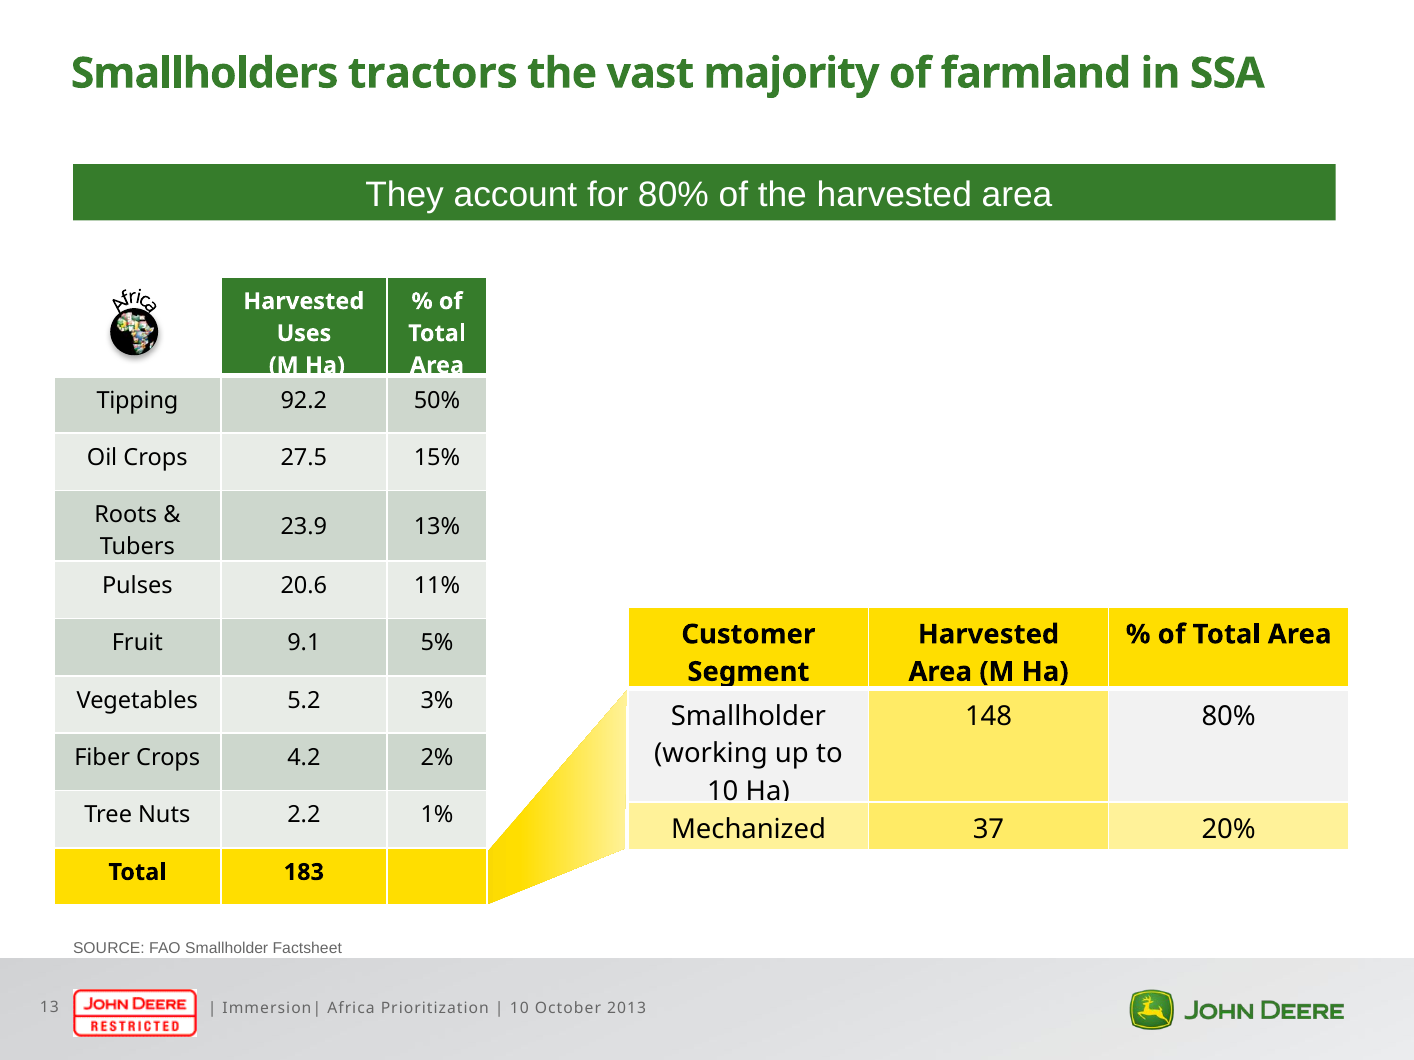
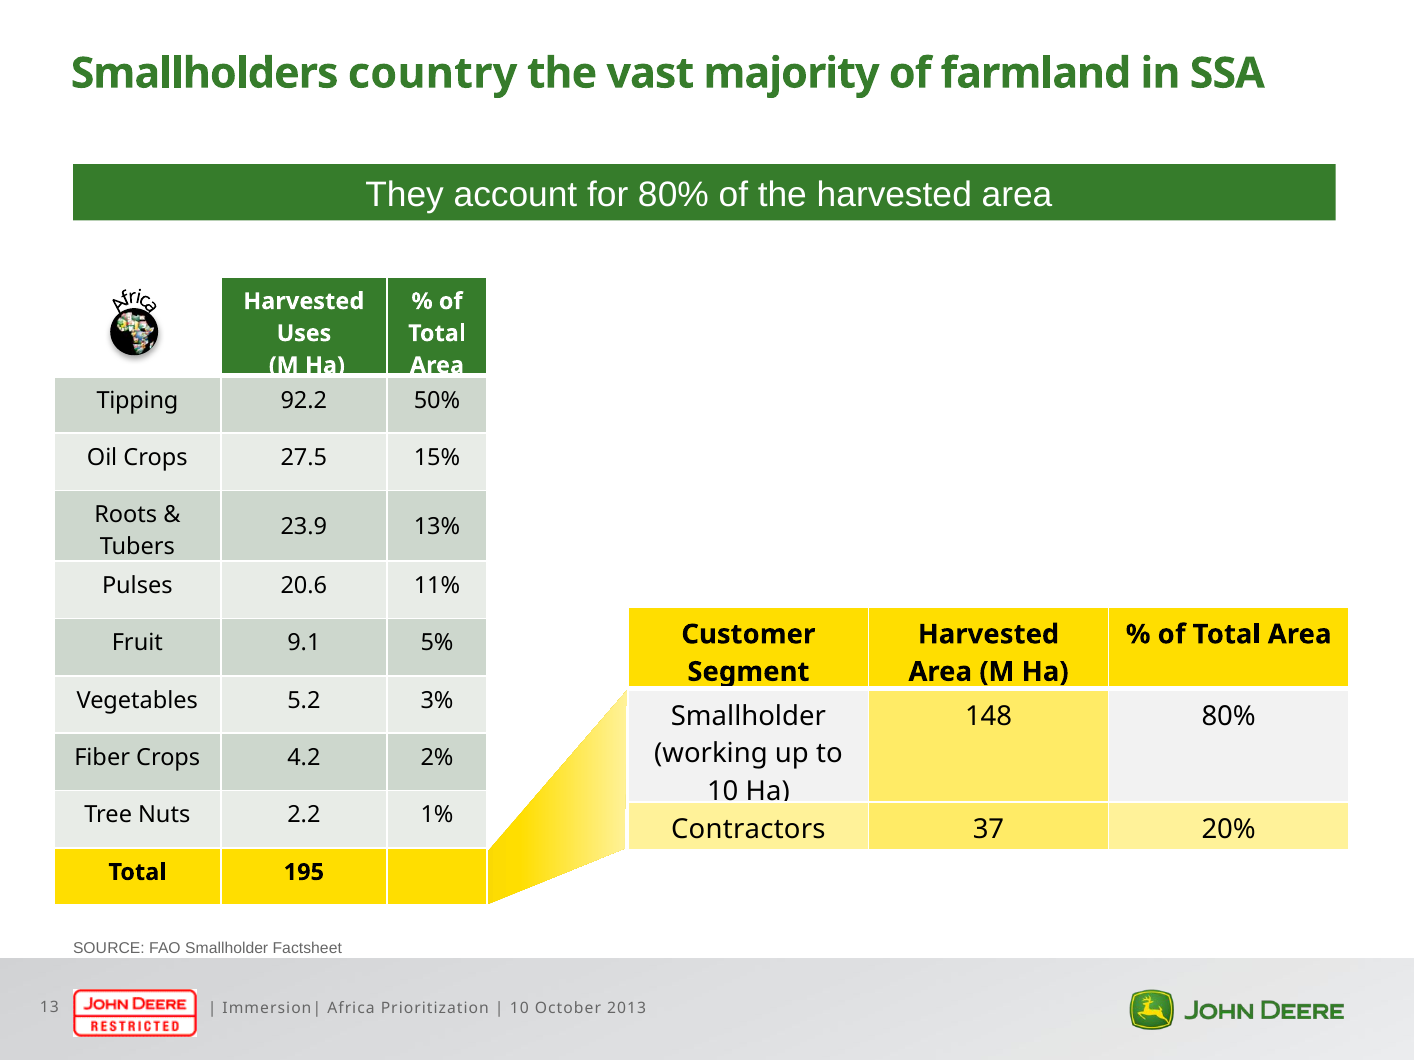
tractors: tractors -> country
Mechanized: Mechanized -> Contractors
183: 183 -> 195
